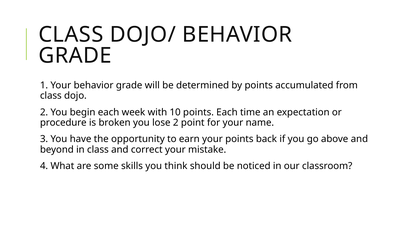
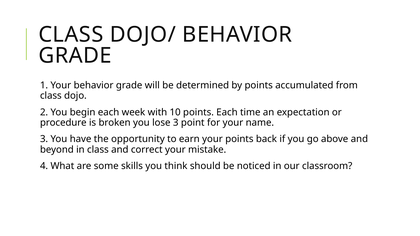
lose 2: 2 -> 3
